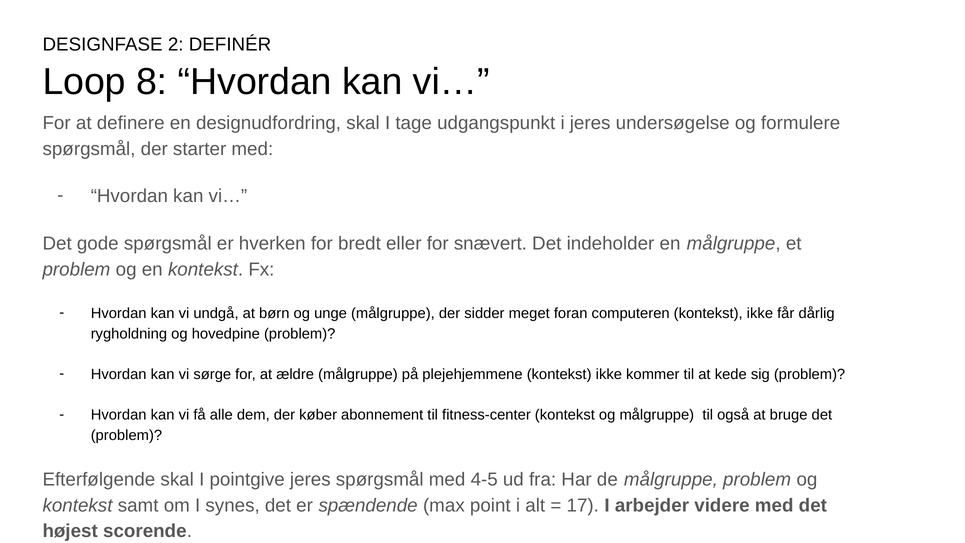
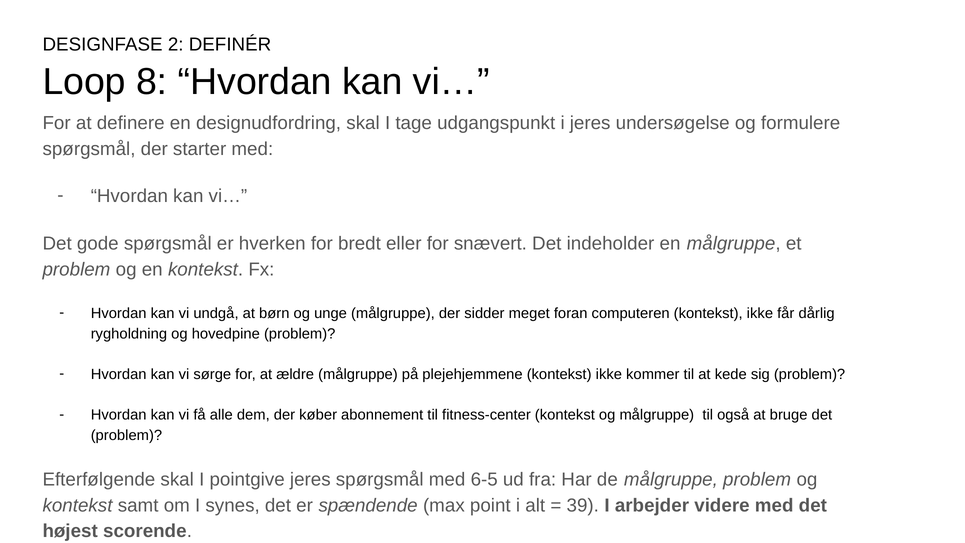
4-5: 4-5 -> 6-5
17: 17 -> 39
